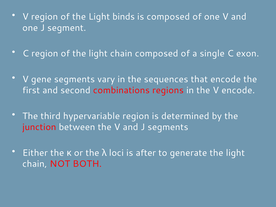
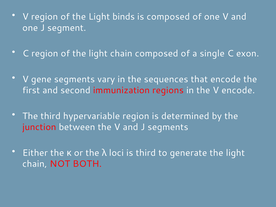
combinations: combinations -> immunization
is after: after -> third
